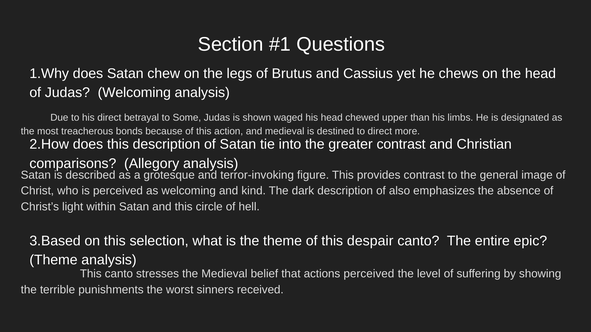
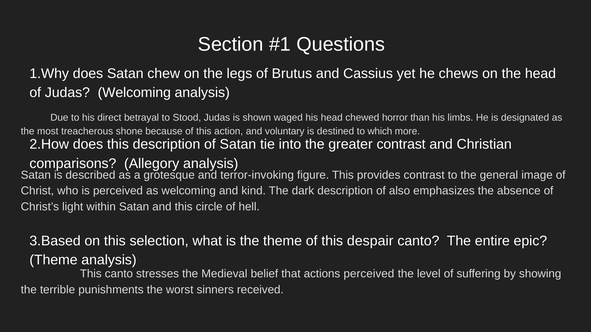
Some: Some -> Stood
upper: upper -> horror
bonds: bonds -> shone
and medieval: medieval -> voluntary
to direct: direct -> which
